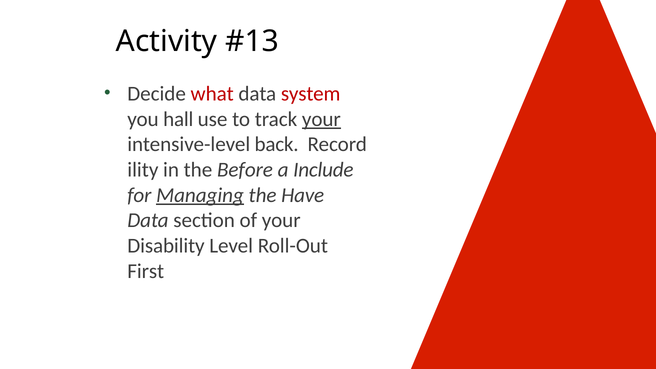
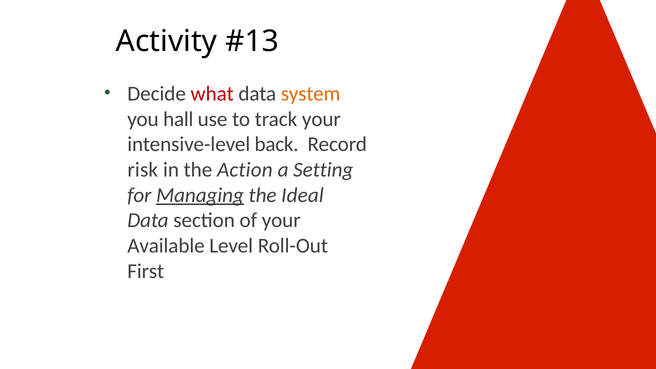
system colour: red -> orange
your at (321, 119) underline: present -> none
ility: ility -> risk
Before: Before -> Action
Include: Include -> Setting
Have: Have -> Ideal
Disability: Disability -> Available
